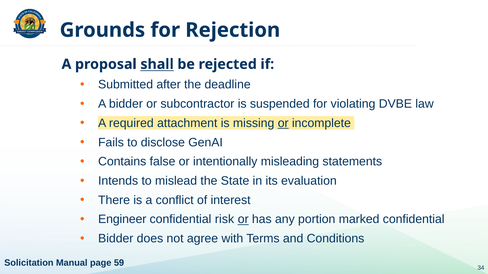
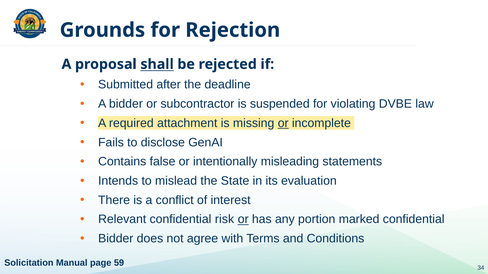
Engineer: Engineer -> Relevant
